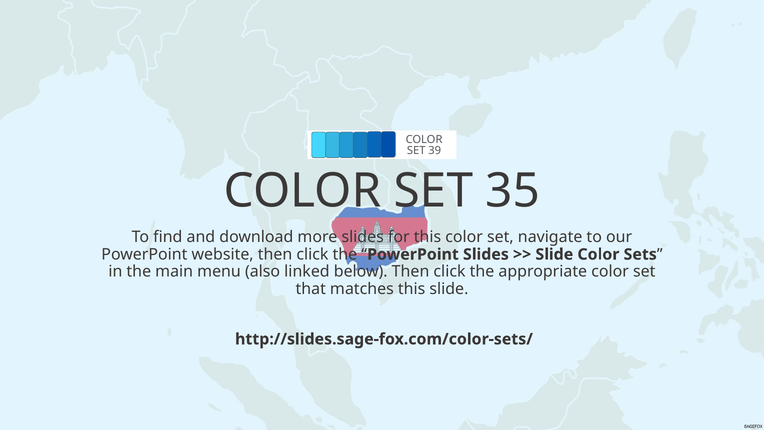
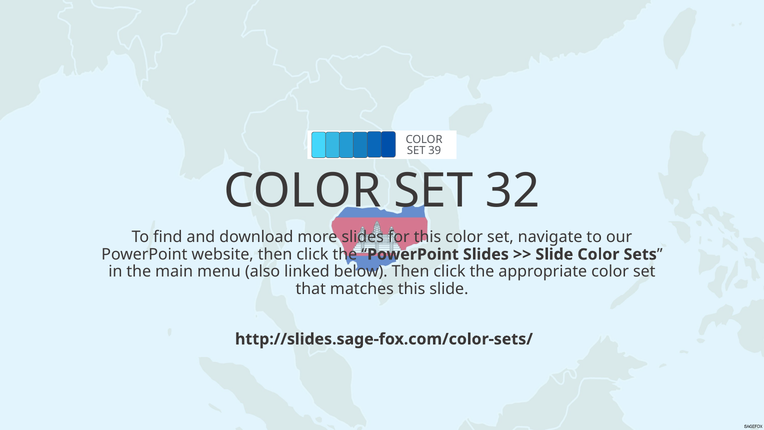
35: 35 -> 32
